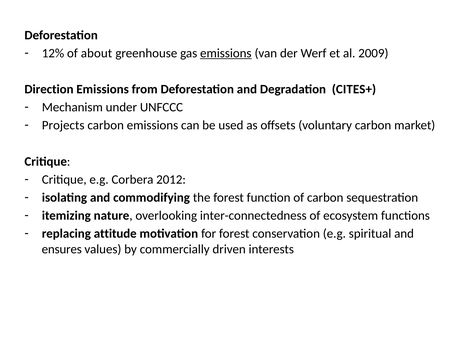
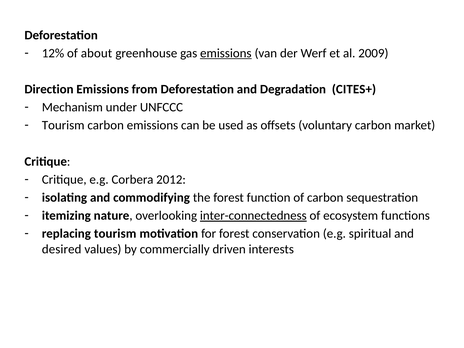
Projects at (63, 125): Projects -> Tourism
inter-connectedness underline: none -> present
replacing attitude: attitude -> tourism
ensures: ensures -> desired
